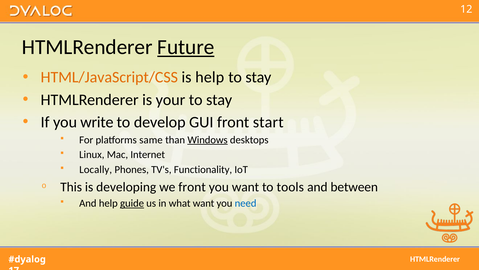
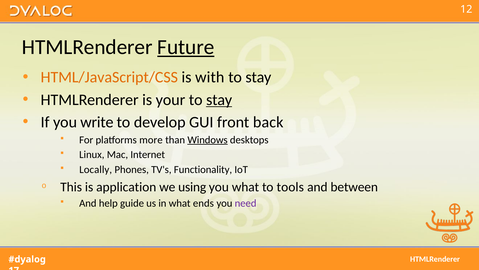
is help: help -> with
stay at (219, 100) underline: none -> present
start: start -> back
same: same -> more
developing: developing -> application
we front: front -> using
you want: want -> what
guide underline: present -> none
what want: want -> ends
need colour: blue -> purple
